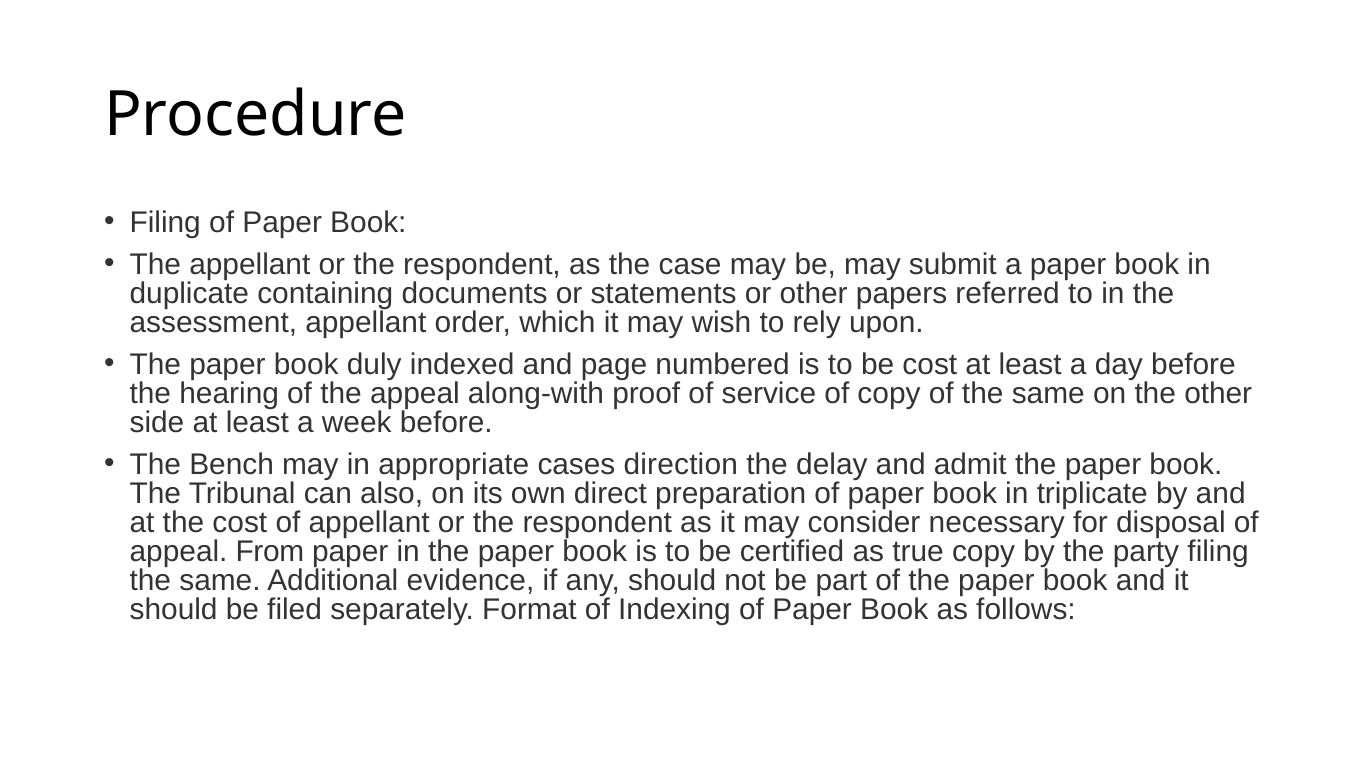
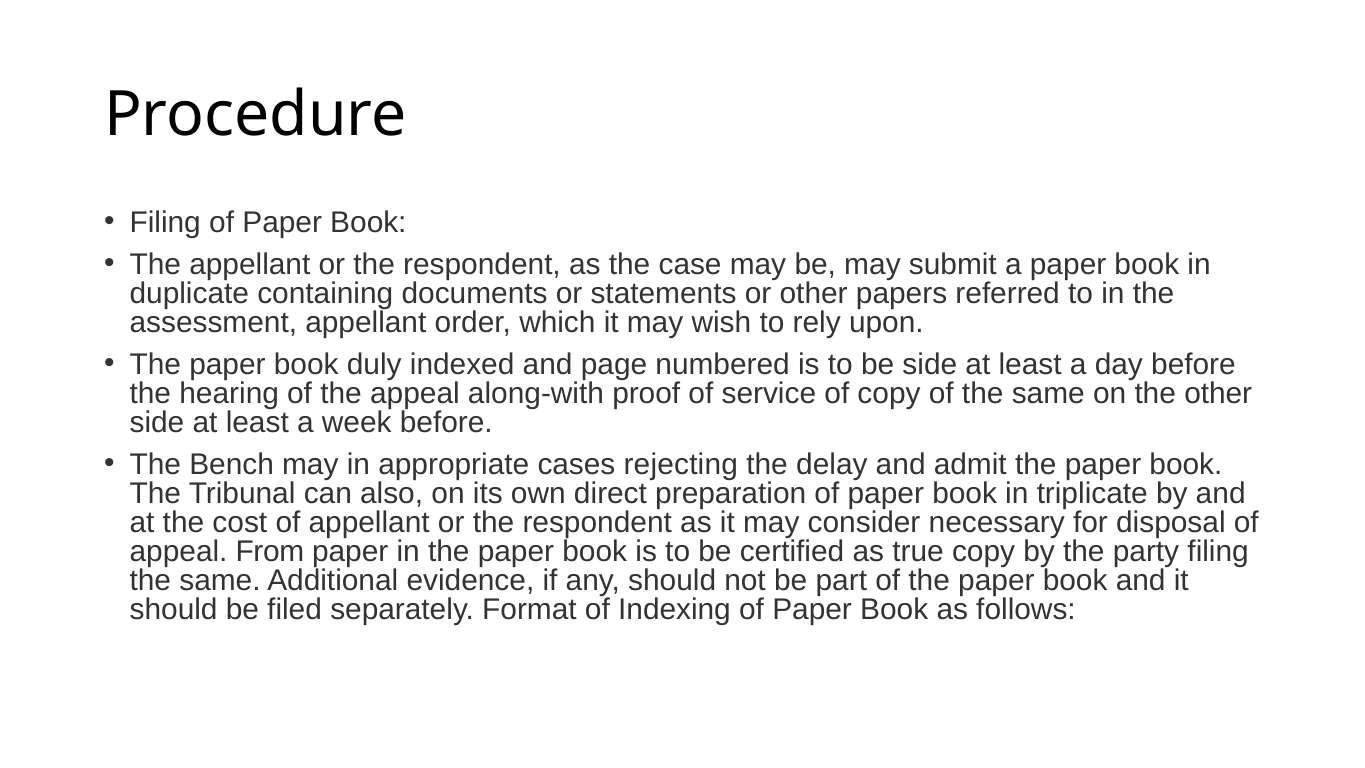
be cost: cost -> side
direction: direction -> rejecting
